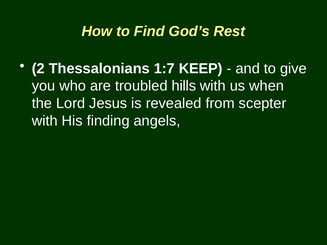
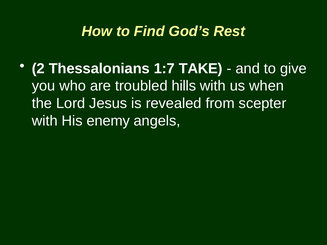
KEEP: KEEP -> TAKE
finding: finding -> enemy
